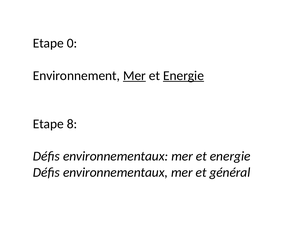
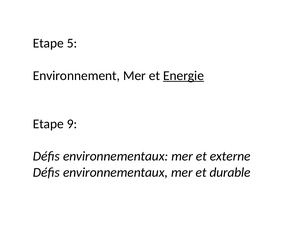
0: 0 -> 5
Mer at (134, 75) underline: present -> none
8: 8 -> 9
environnementaux mer et energie: energie -> externe
général: général -> durable
